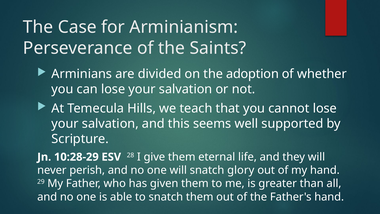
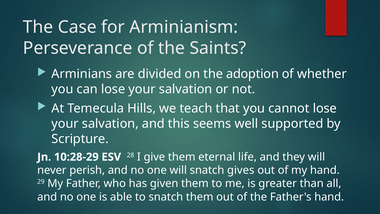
glory: glory -> gives
